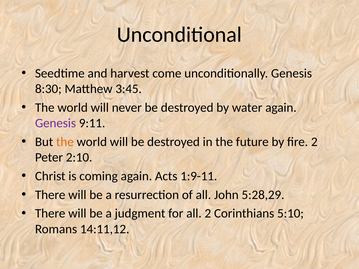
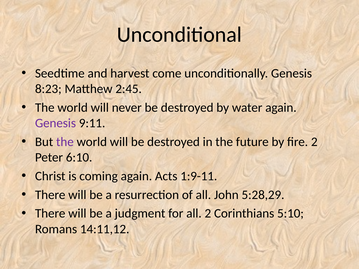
8:30: 8:30 -> 8:23
3:45: 3:45 -> 2:45
the at (65, 142) colour: orange -> purple
2:10: 2:10 -> 6:10
